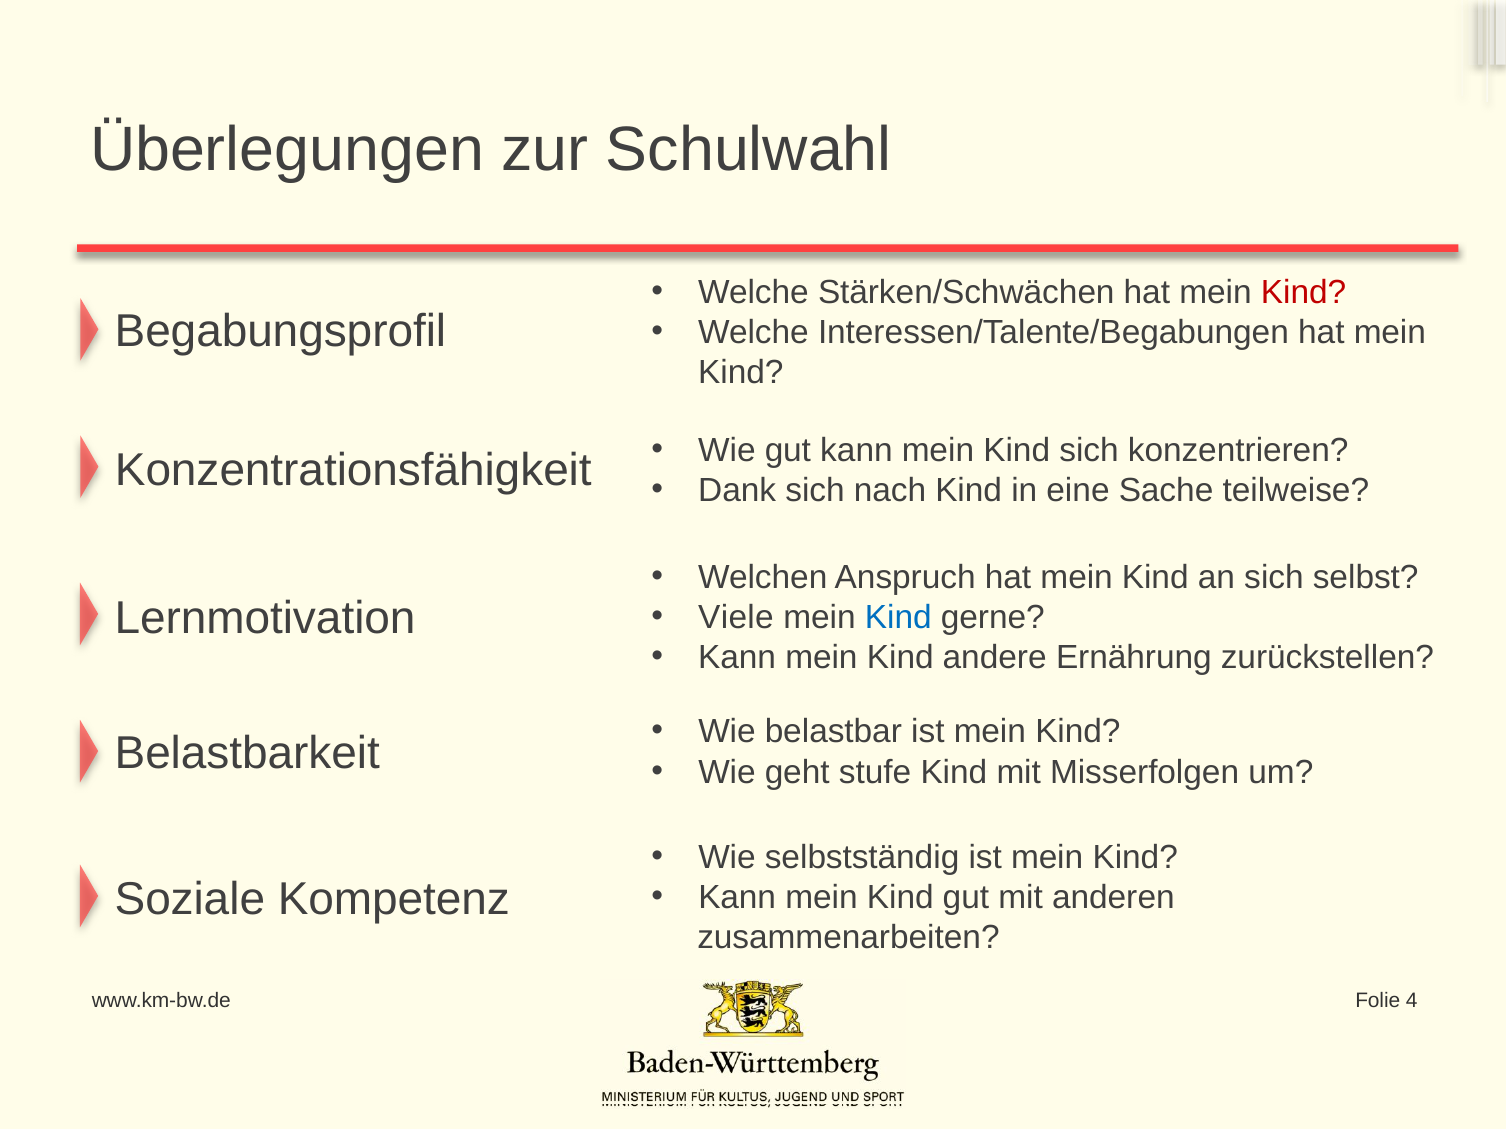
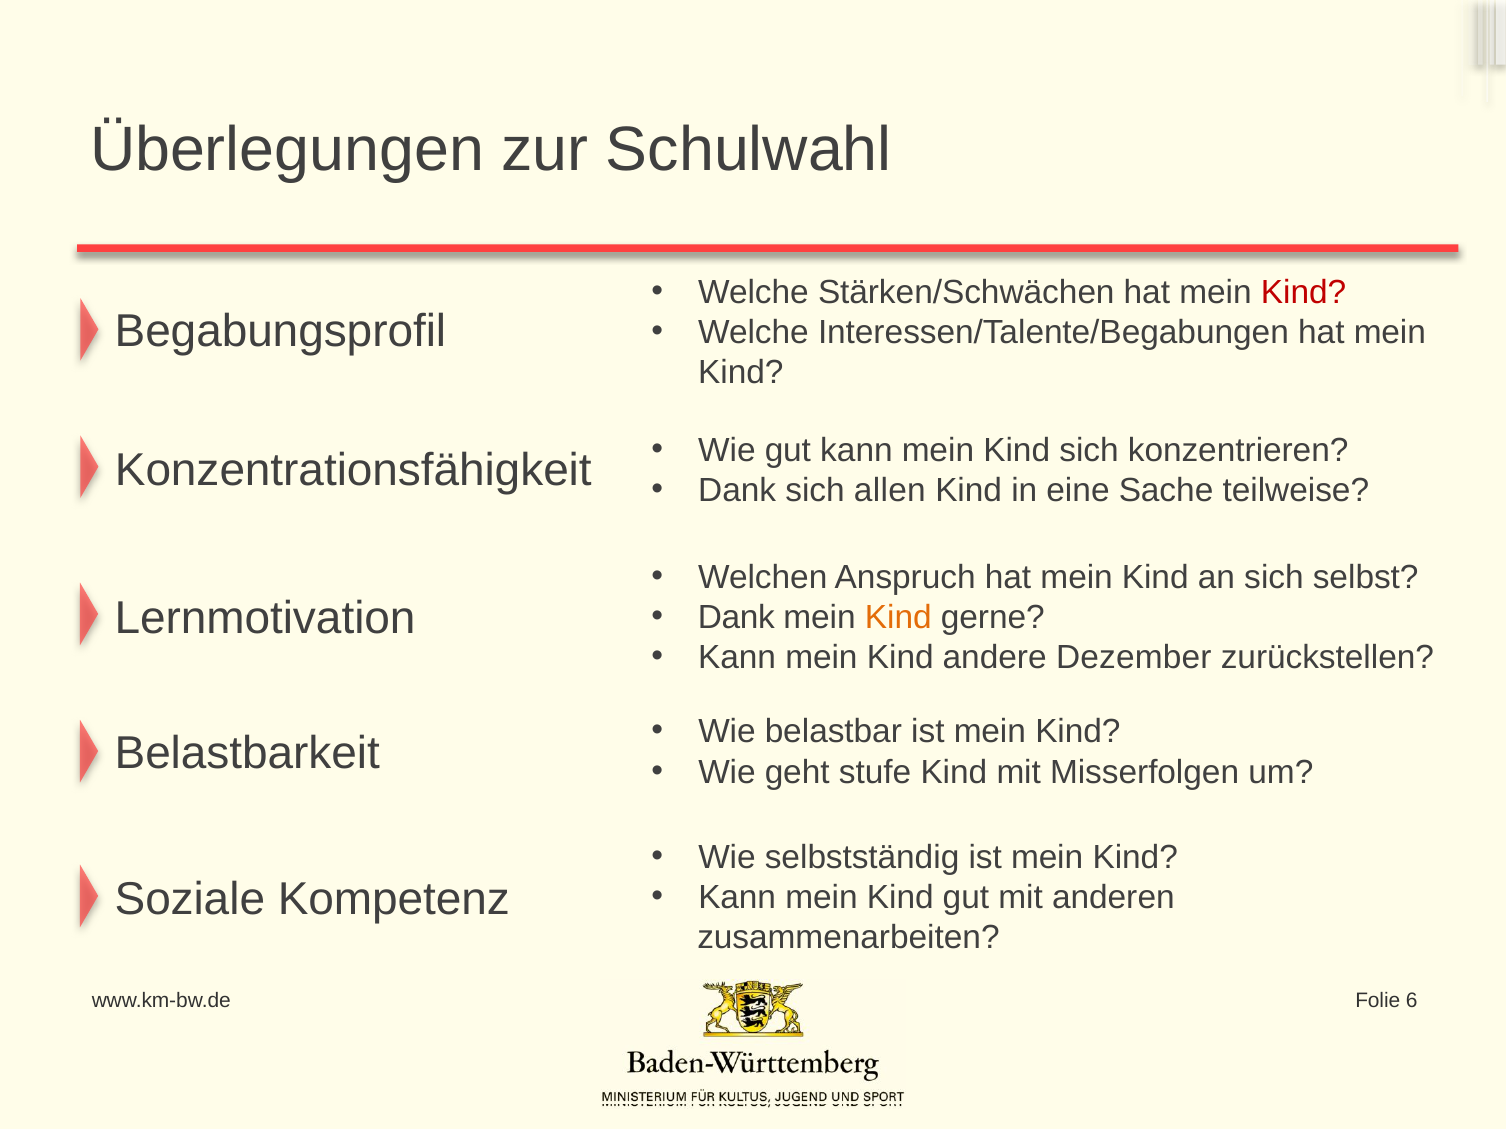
nach: nach -> allen
Viele at (736, 617): Viele -> Dank
Kind at (898, 617) colour: blue -> orange
Ernährung: Ernährung -> Dezember
4: 4 -> 6
